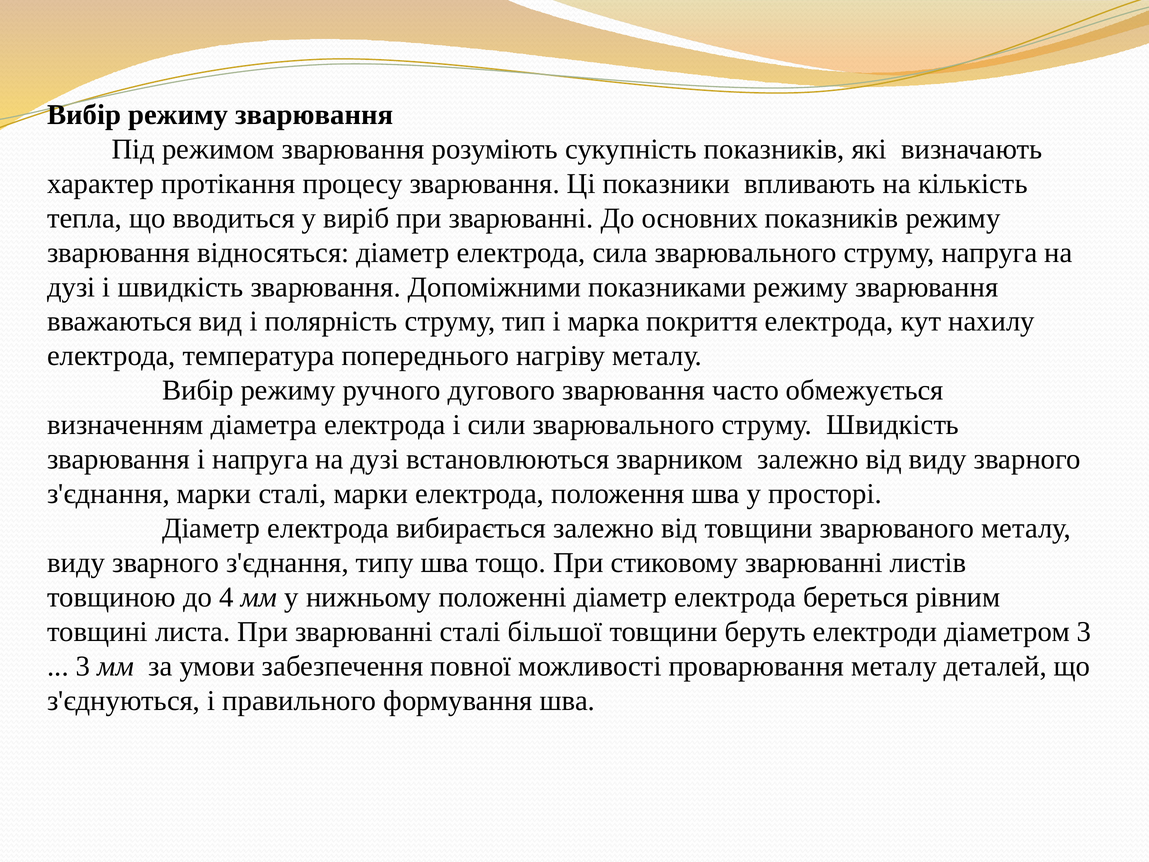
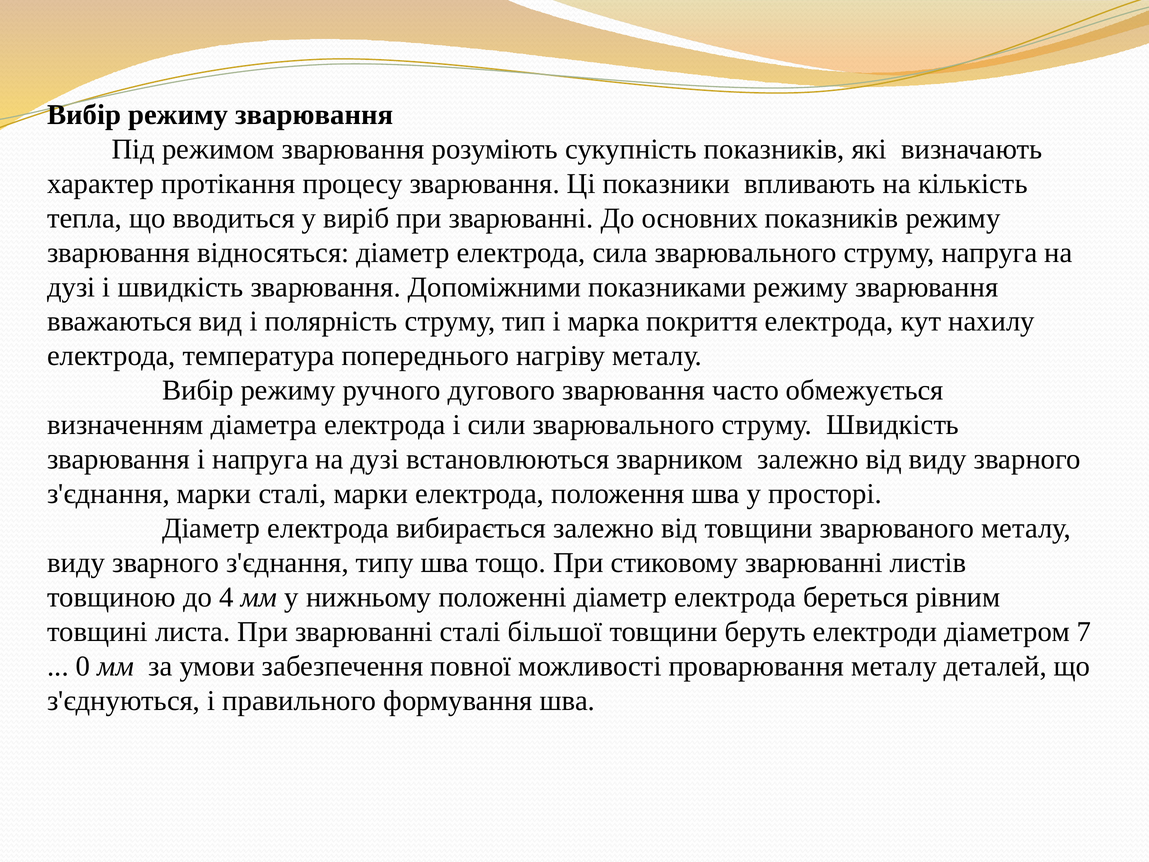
діаметром 3: 3 -> 7
3 at (83, 666): 3 -> 0
